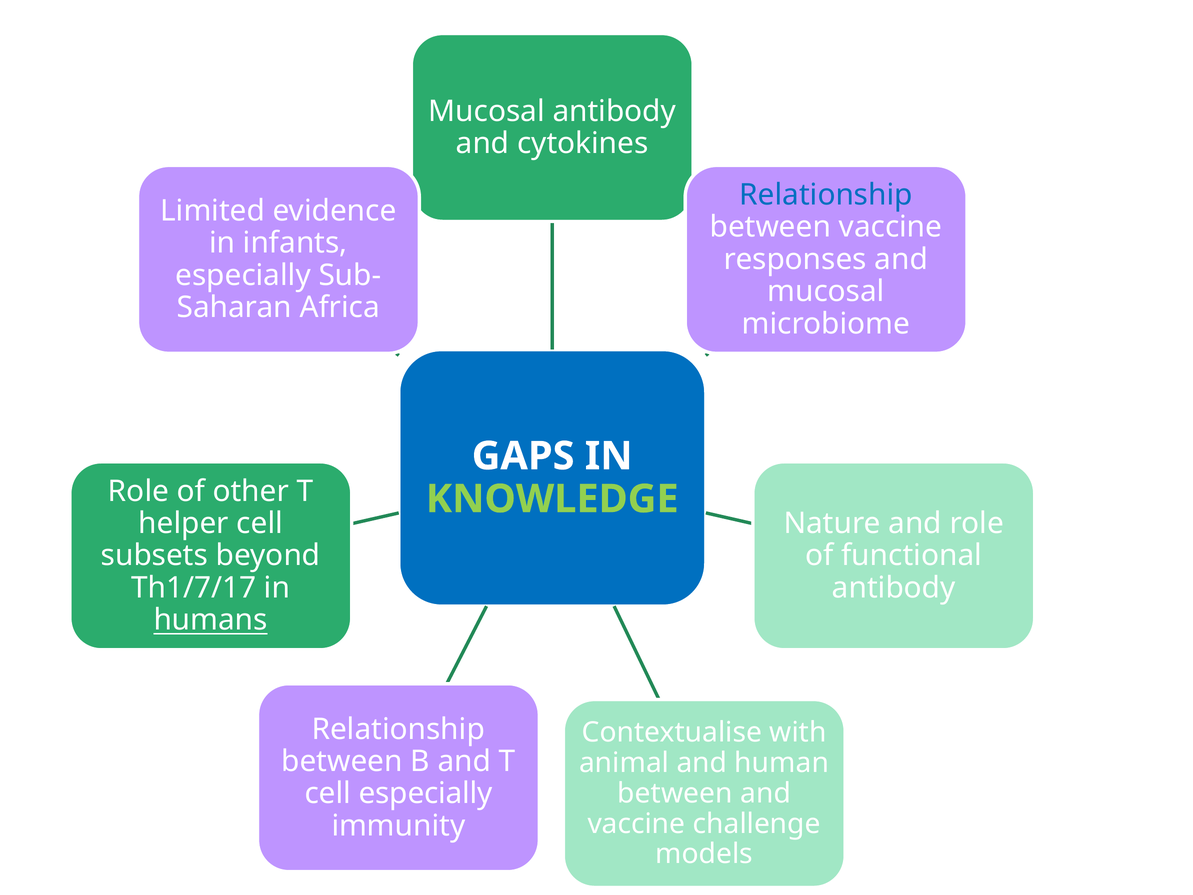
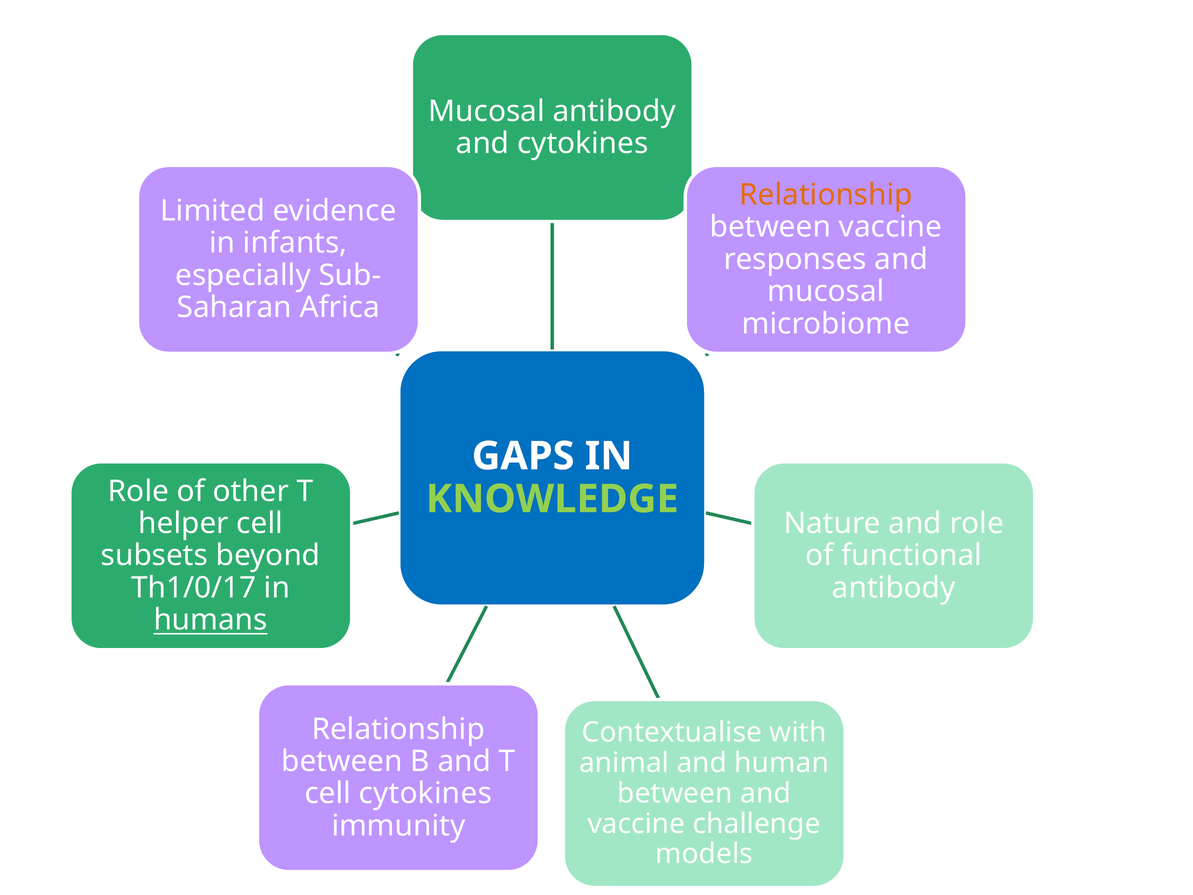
Relationship at (826, 195) colour: blue -> orange
Th1/7/17: Th1/7/17 -> Th1/0/17
cell especially: especially -> cytokines
